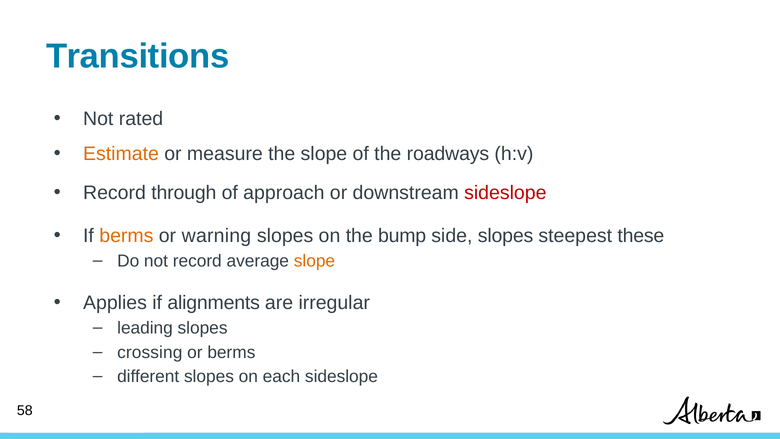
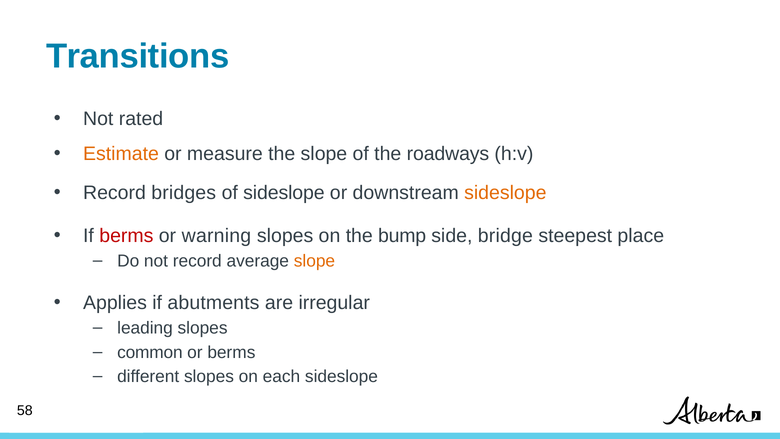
through: through -> bridges
of approach: approach -> sideslope
sideslope at (505, 193) colour: red -> orange
berms at (126, 236) colour: orange -> red
side slopes: slopes -> bridge
these: these -> place
alignments: alignments -> abutments
crossing: crossing -> common
